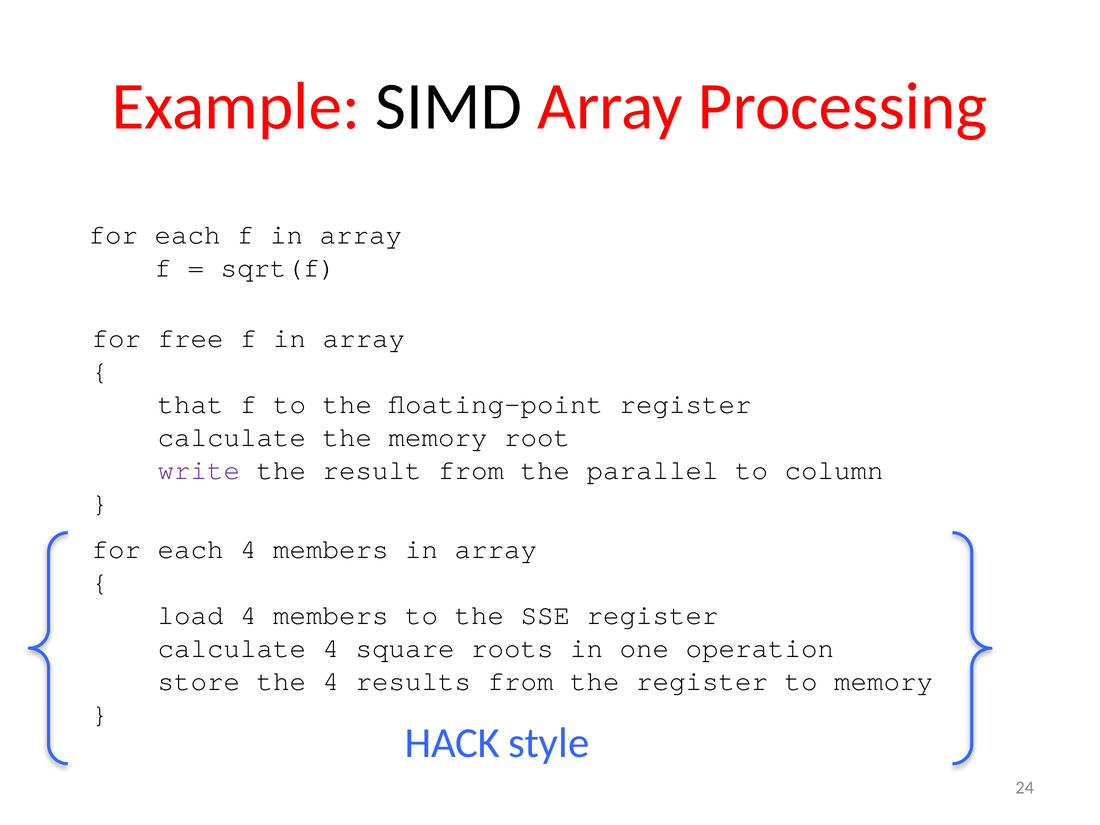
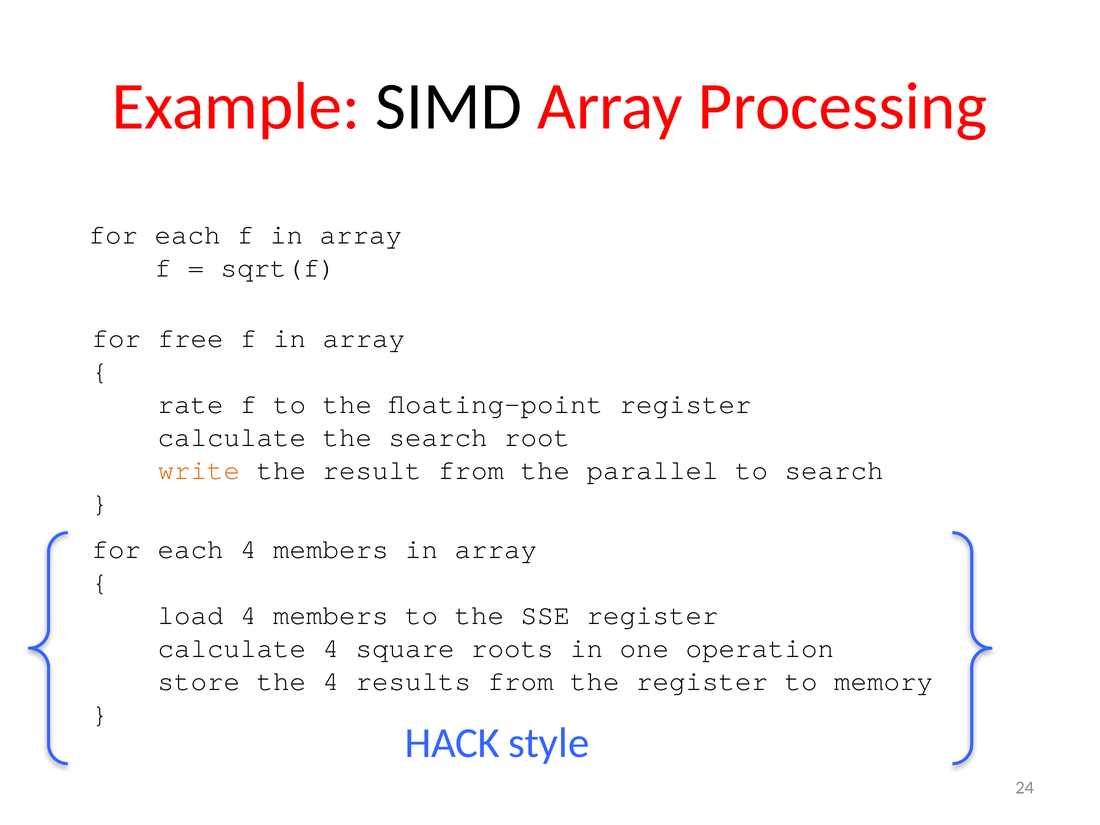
that: that -> rate
the memory: memory -> search
write colour: purple -> orange
to column: column -> search
